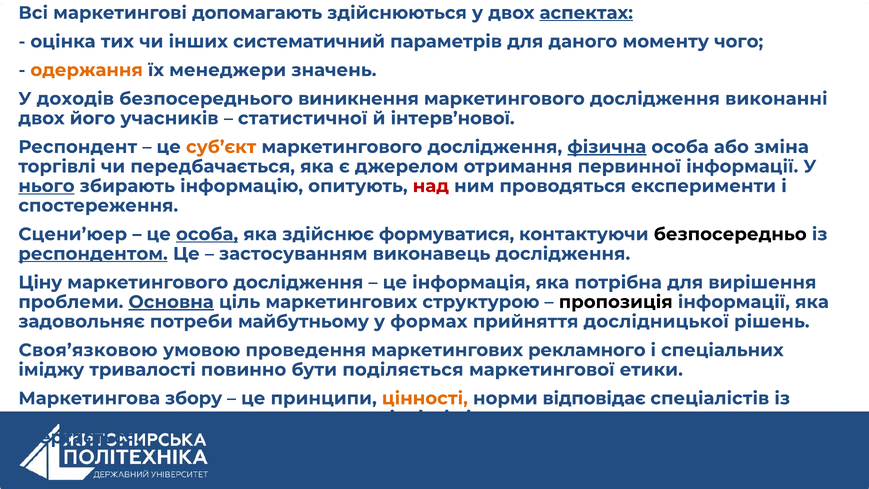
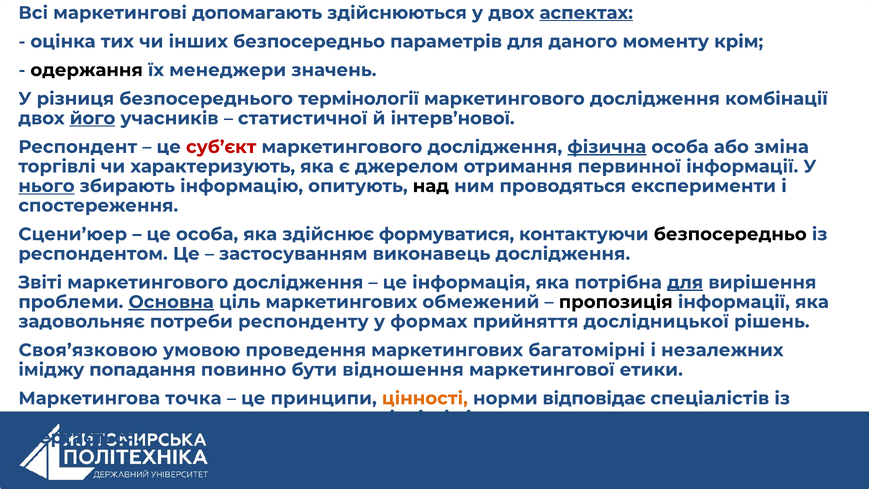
інших систематичний: систематичний -> безпосередньо
чого: чого -> крім
одержання colour: orange -> black
доходів: доходів -> різниця
виникнення: виникнення -> термінології
виконанні: виконанні -> комбінації
його underline: none -> present
суб’єкт colour: orange -> red
передбачається: передбачається -> характеризують
над colour: red -> black
особа at (207, 234) underline: present -> none
респондентом underline: present -> none
Ціну: Ціну -> Звіті
для at (685, 282) underline: none -> present
структурою: структурою -> обмежений
майбутньому: майбутньому -> респонденту
рекламного: рекламного -> багатомірні
спеціальних: спеціальних -> незалежних
тривалості: тривалості -> попадання
поділяється: поділяється -> відношення
збору: збору -> точка
